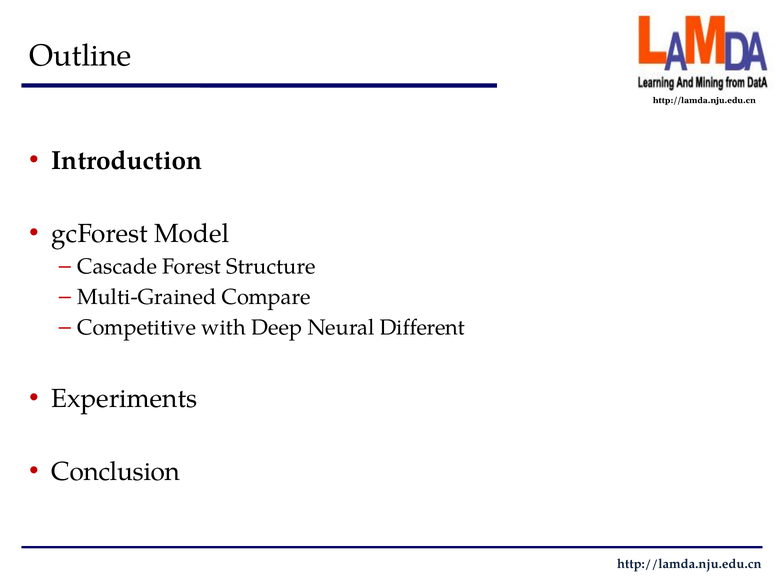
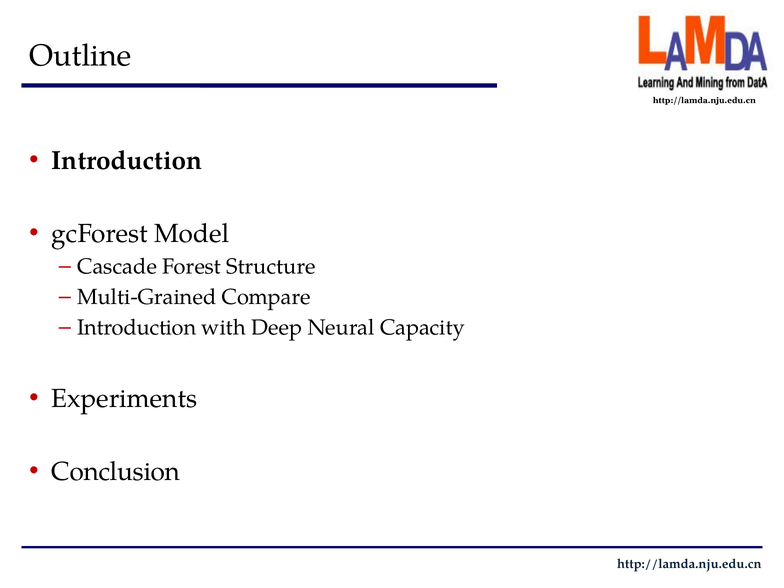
Competitive at (137, 328): Competitive -> Introduction
Different: Different -> Capacity
